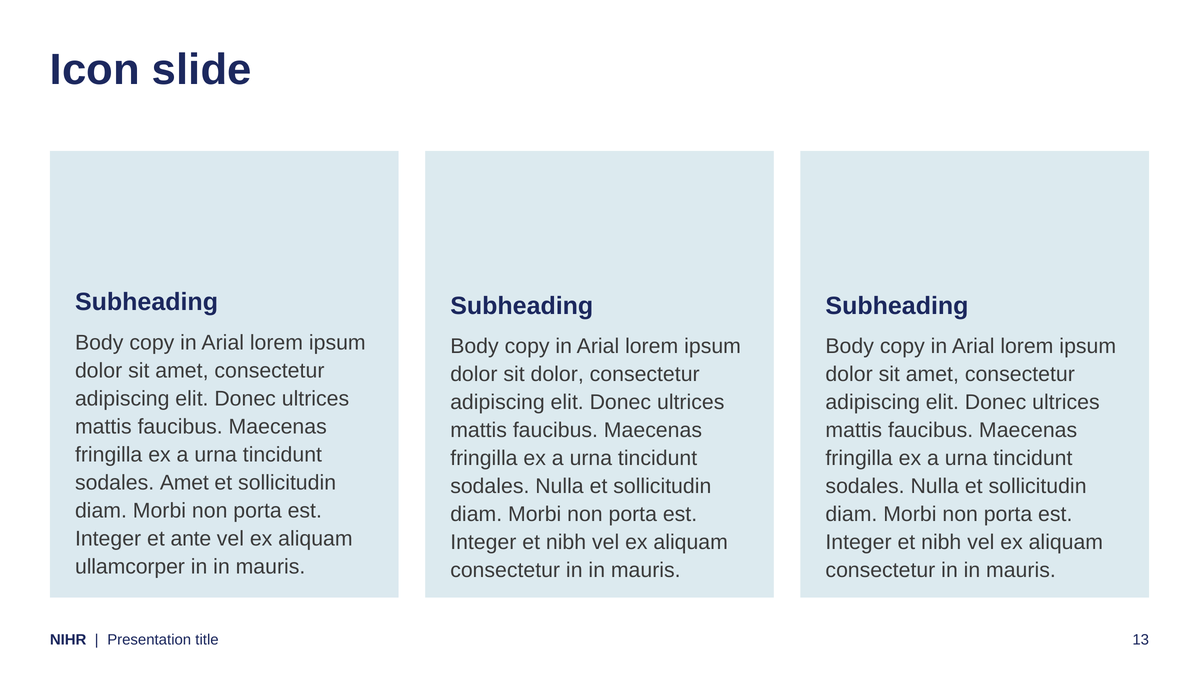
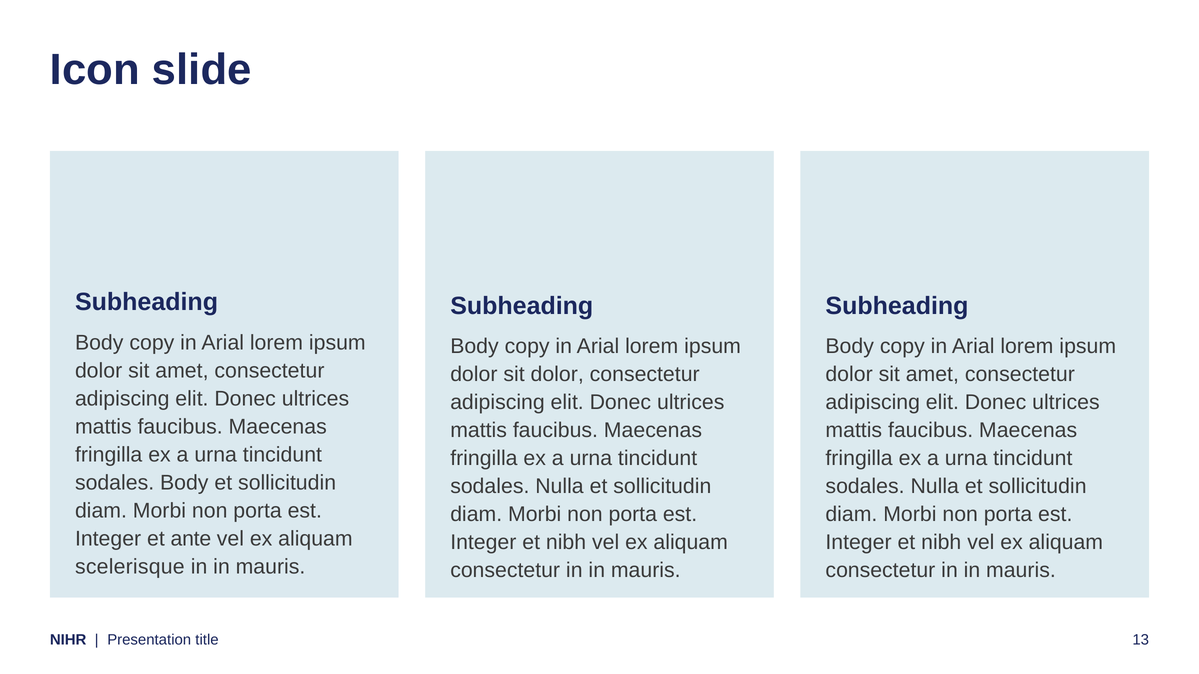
sodales Amet: Amet -> Body
ullamcorper: ullamcorper -> scelerisque
